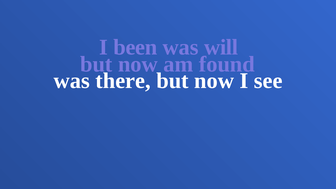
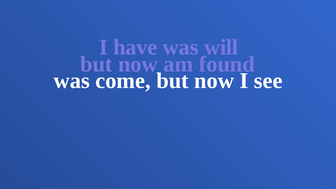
been: been -> have
there: there -> come
